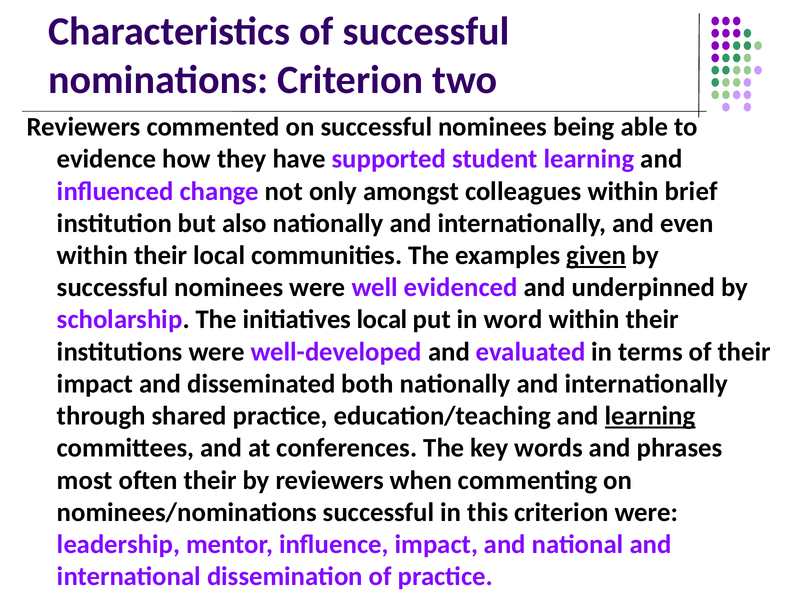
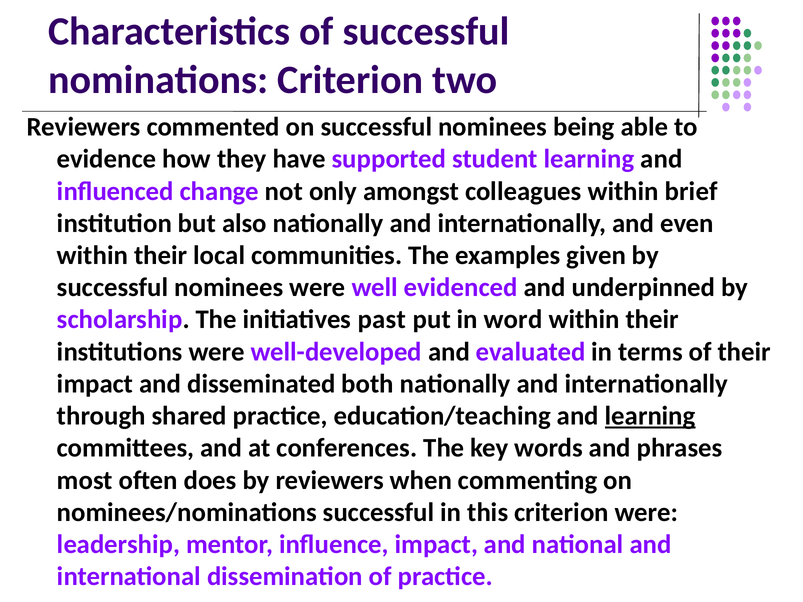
given underline: present -> none
initiatives local: local -> past
often their: their -> does
